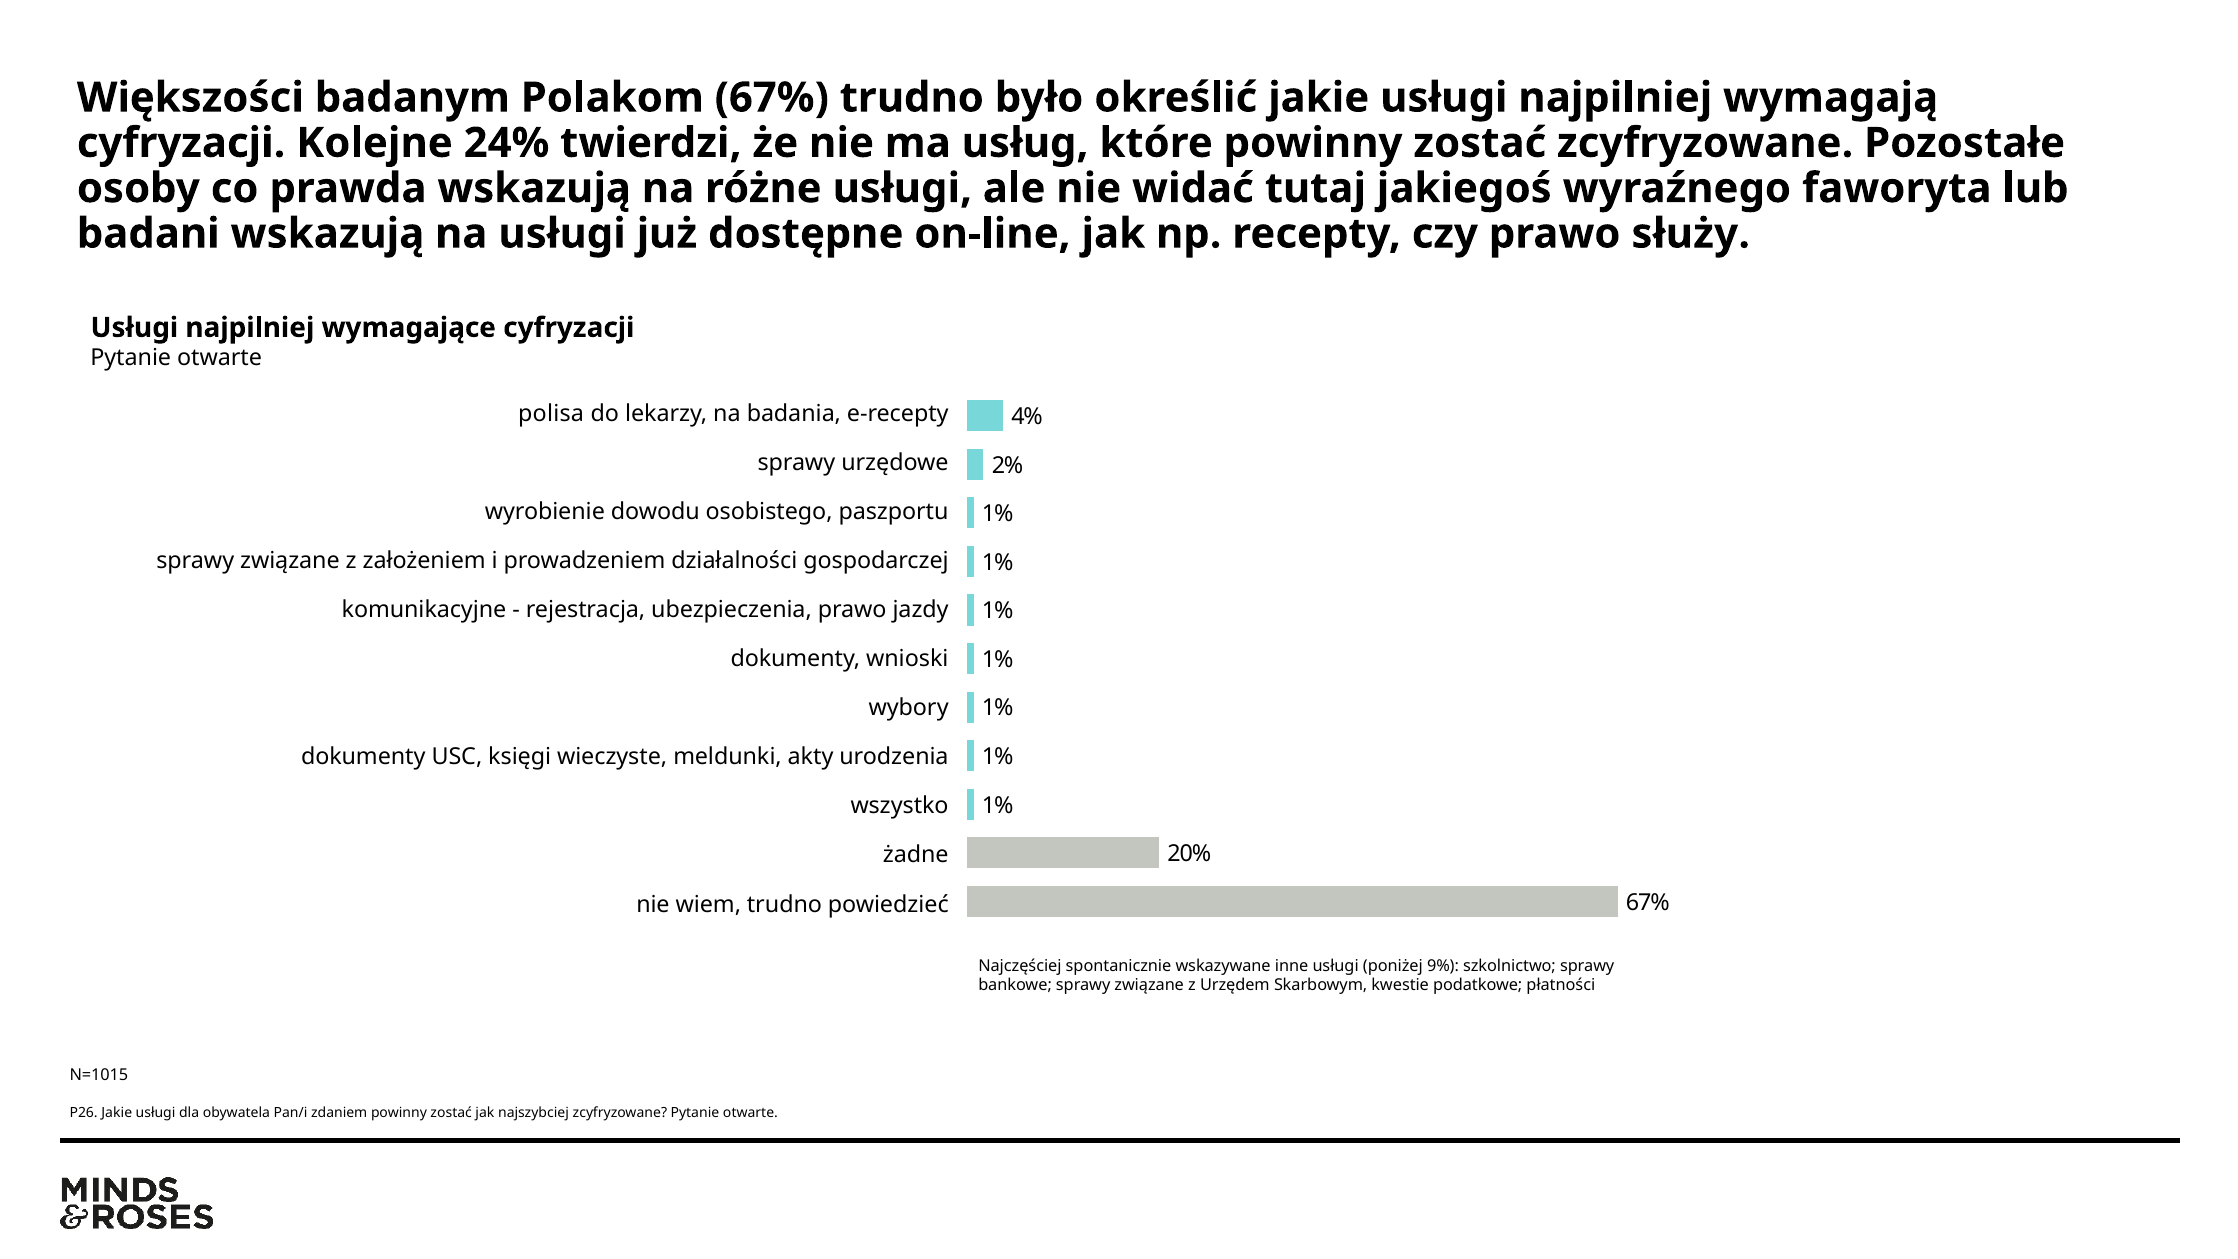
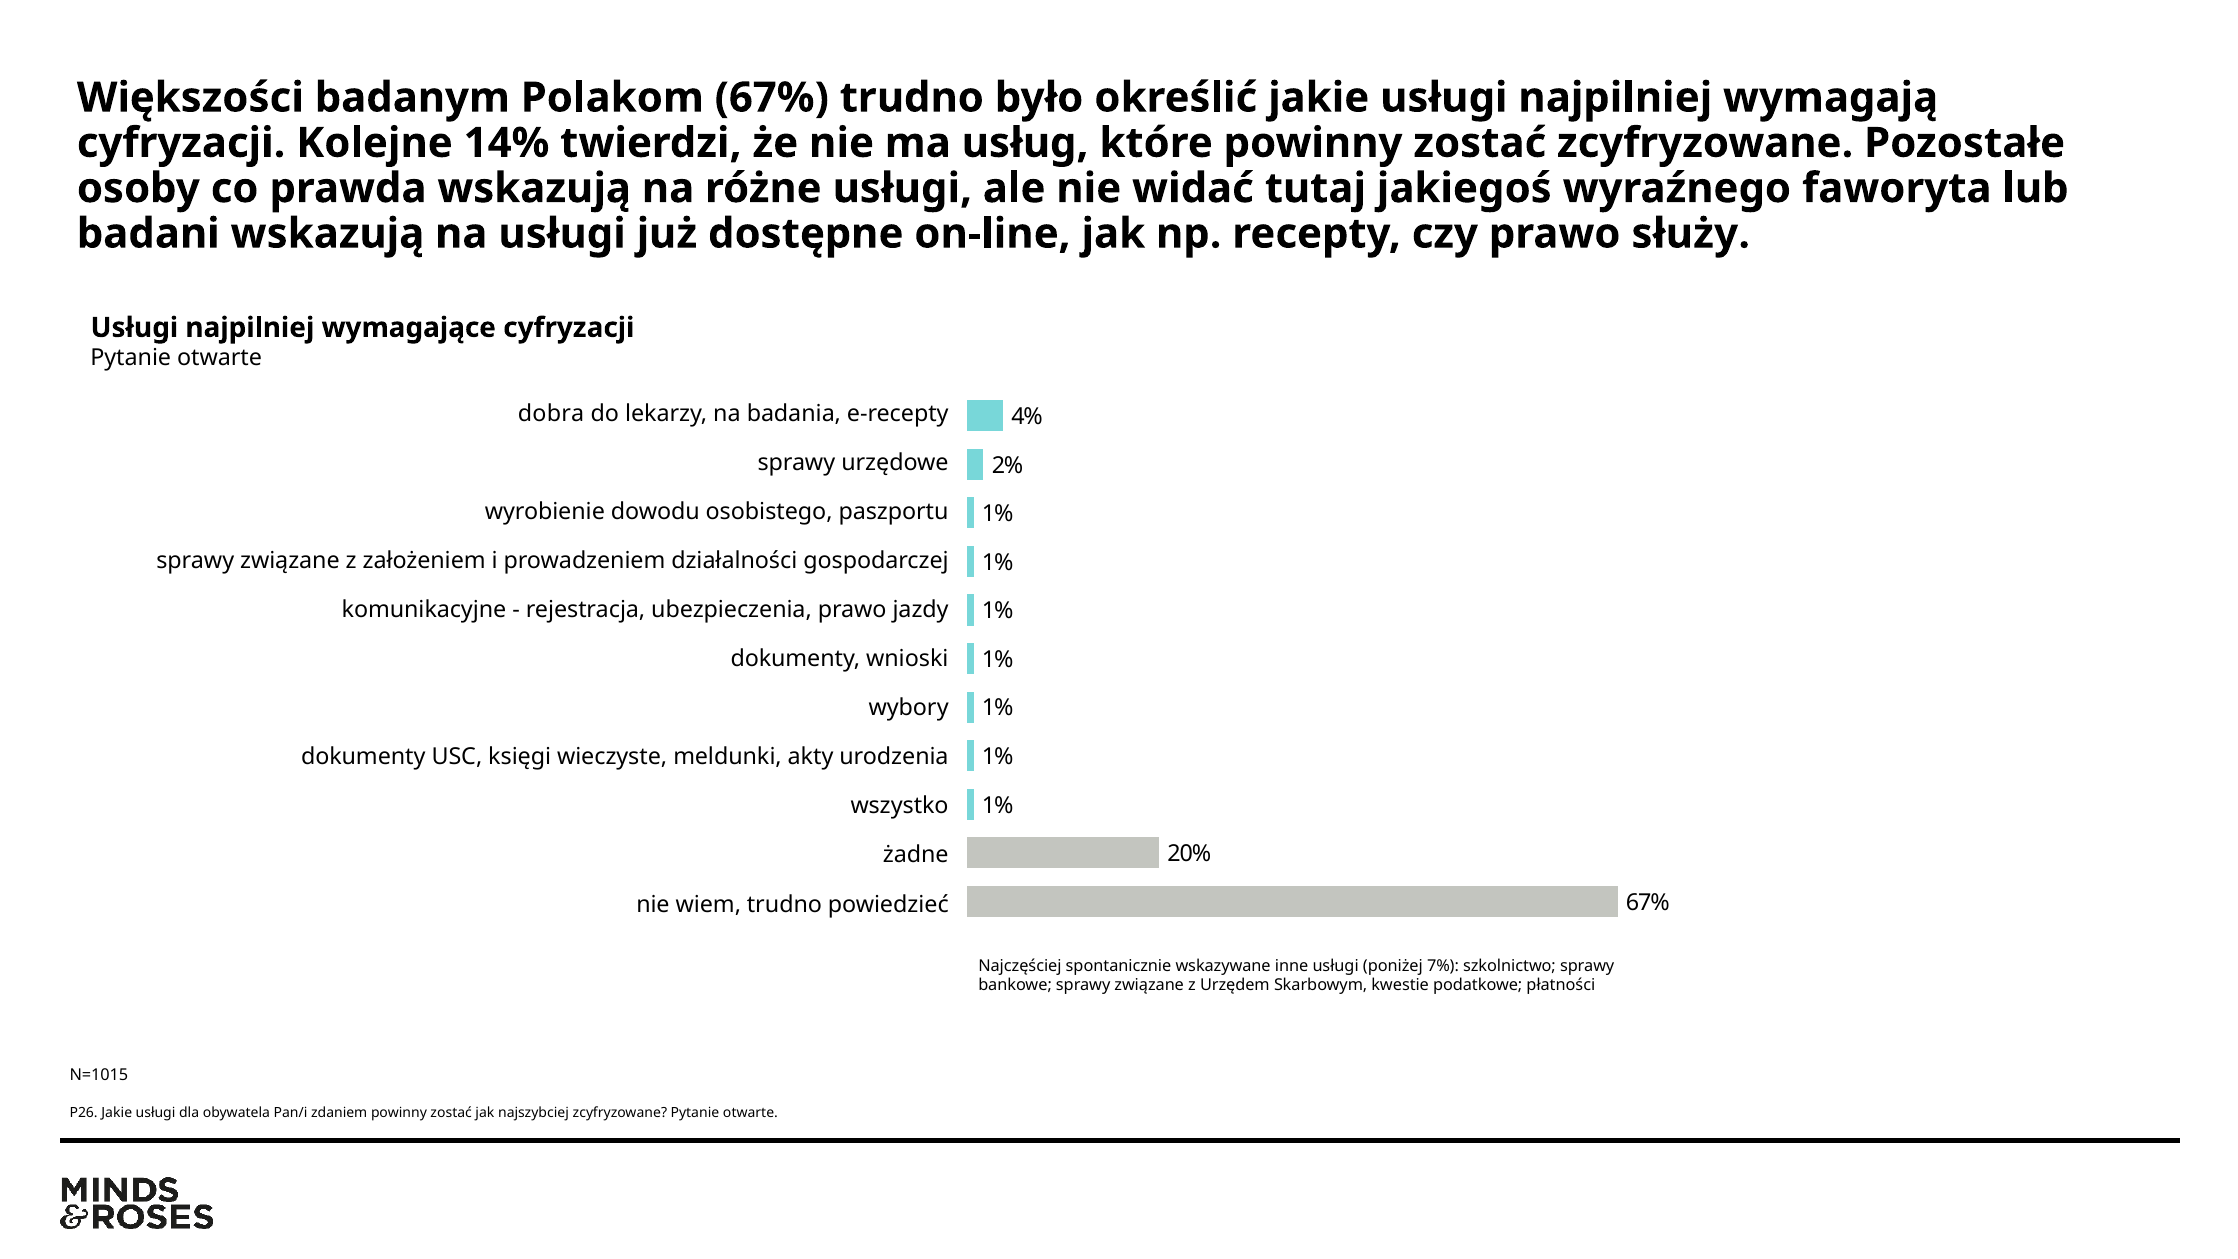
24%: 24% -> 14%
polisa: polisa -> dobra
9%: 9% -> 7%
